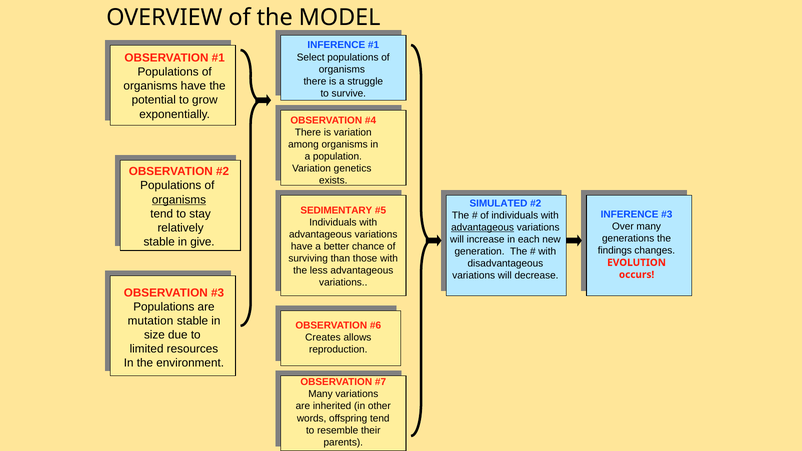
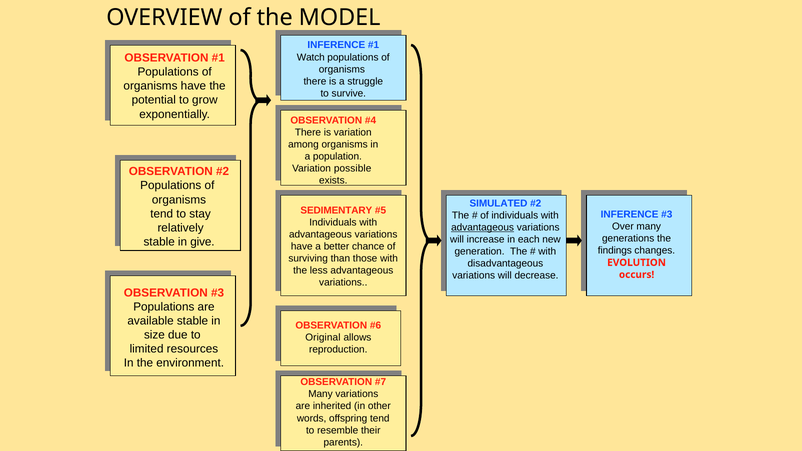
Select: Select -> Watch
genetics: genetics -> possible
organisms at (179, 200) underline: present -> none
mutation: mutation -> available
Creates: Creates -> Original
